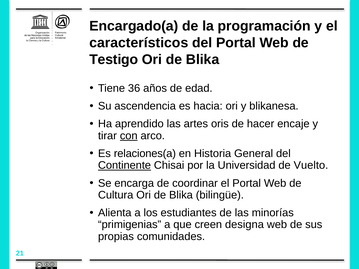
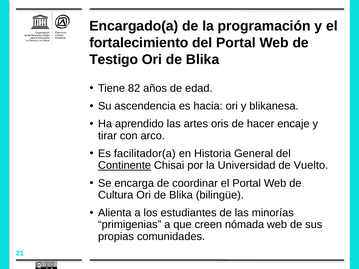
característicos: característicos -> fortalecimiento
36: 36 -> 82
con underline: present -> none
relaciones(a: relaciones(a -> facilitador(a
designa: designa -> nómada
